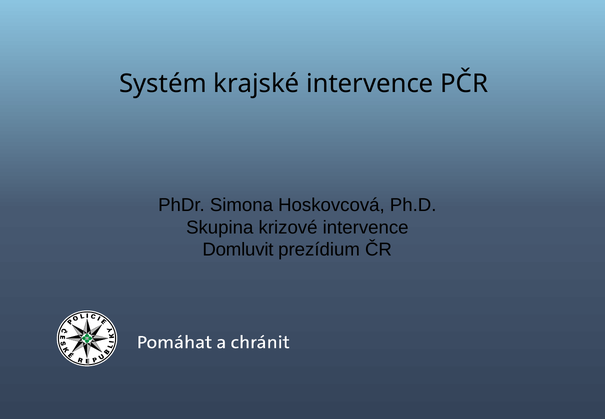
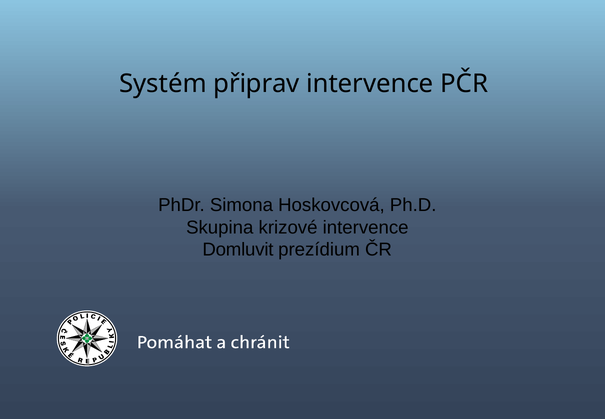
krajské: krajské -> připrav
